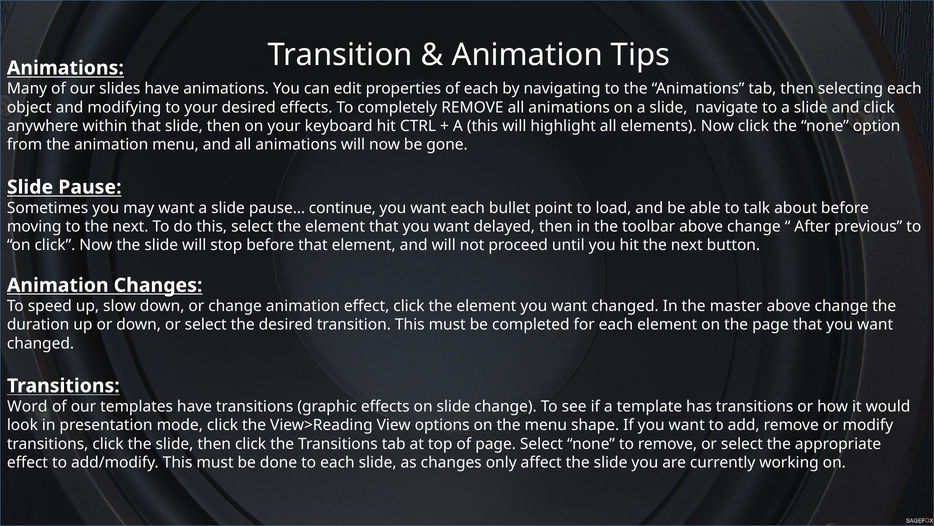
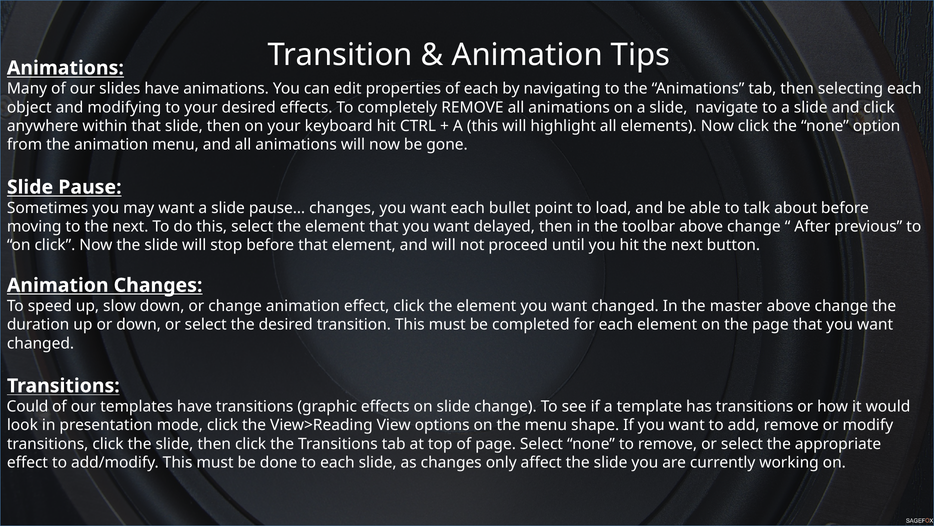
pause… continue: continue -> changes
Word: Word -> Could
